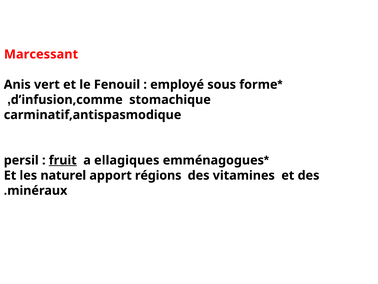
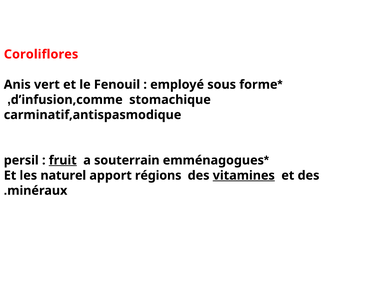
Marcessant: Marcessant -> Coroliflores
ellagiques: ellagiques -> souterrain
vitamines underline: none -> present
